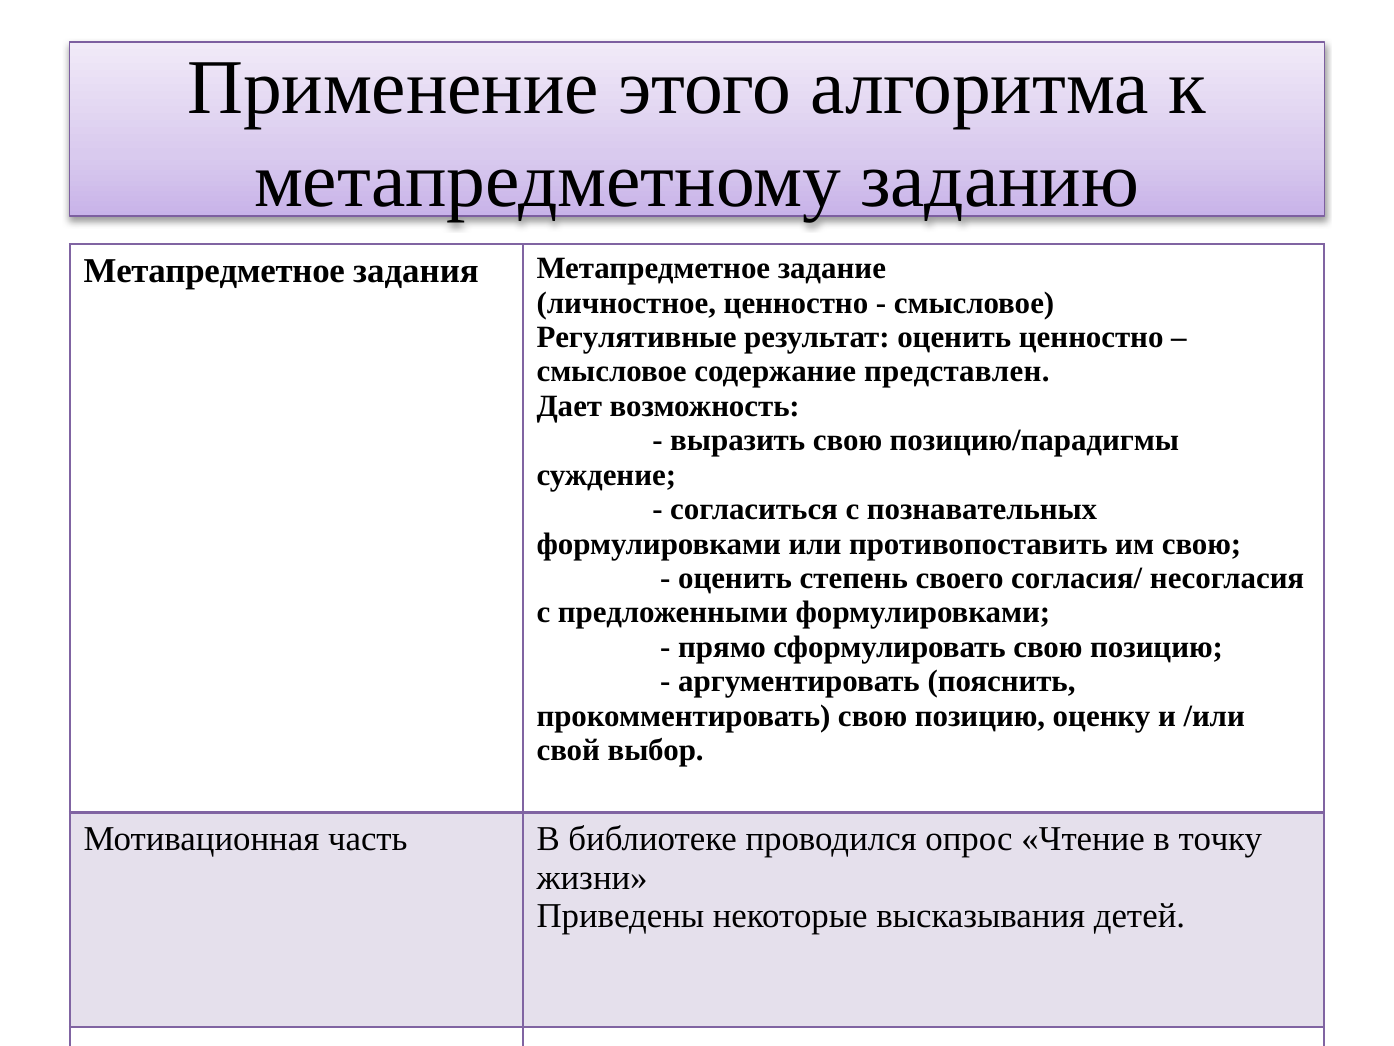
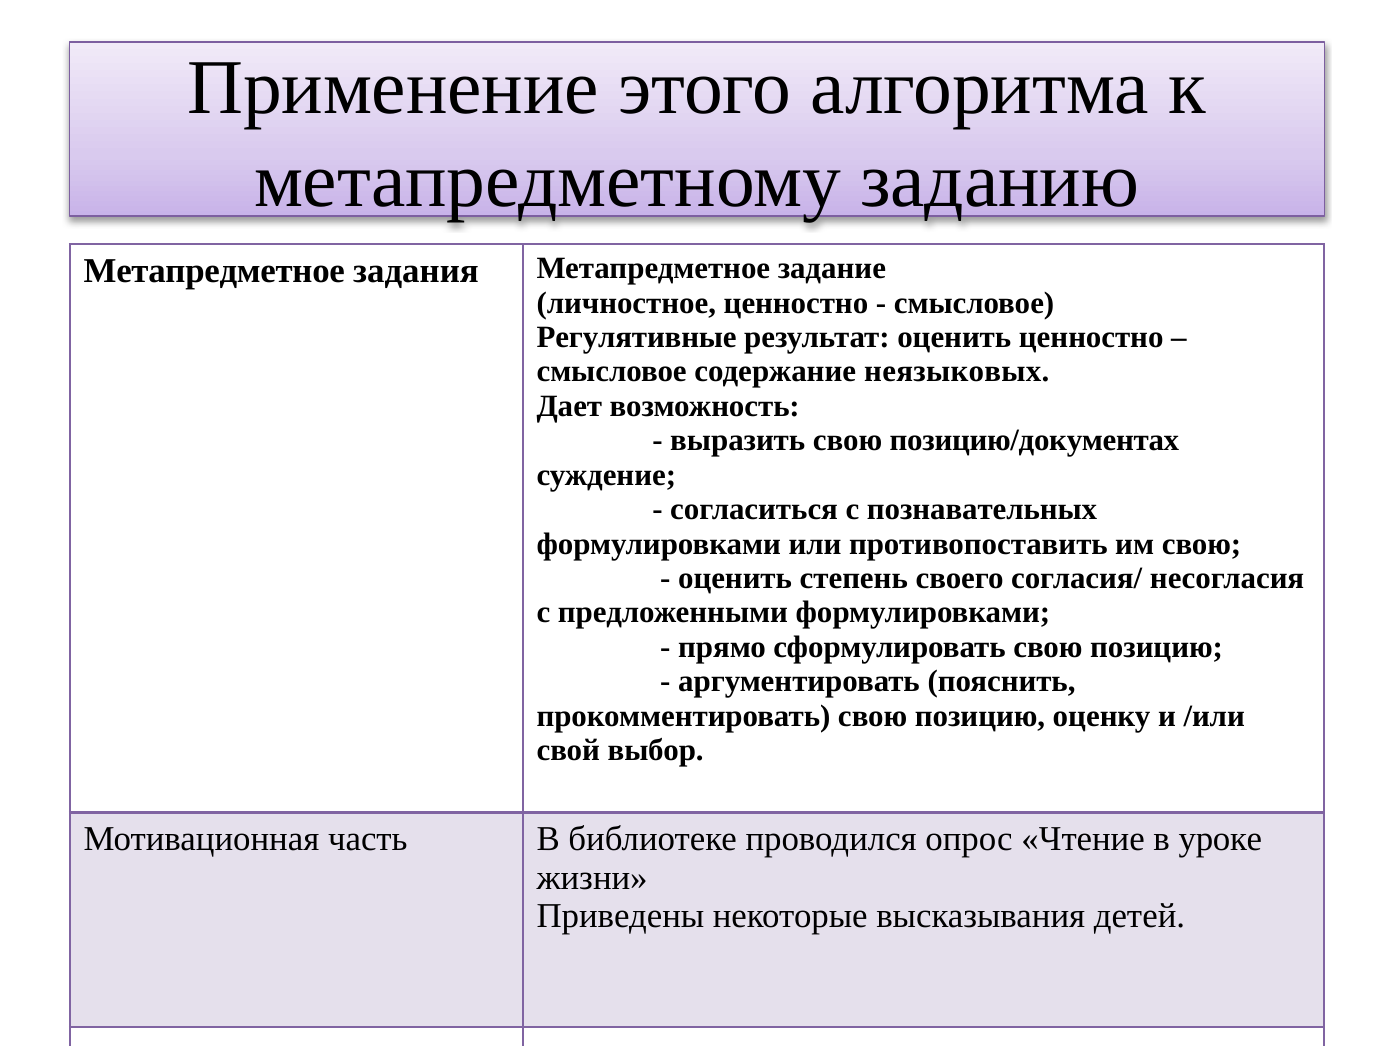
представлен: представлен -> неязыковых
позицию/парадигмы: позицию/парадигмы -> позицию/документах
точку: точку -> уроке
